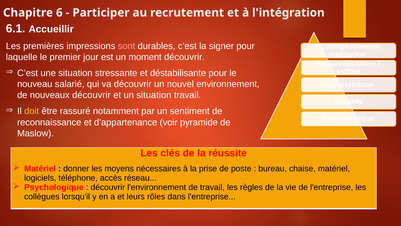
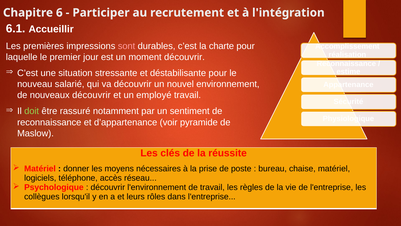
signer: signer -> charte
un situation: situation -> employé
doit colour: yellow -> light green
